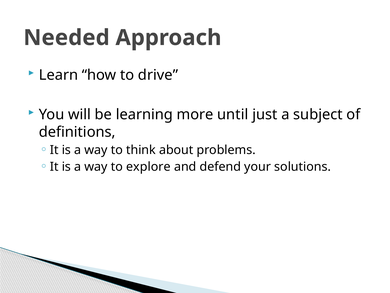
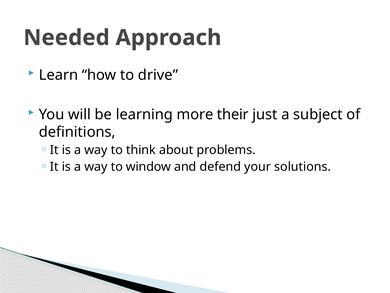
until: until -> their
explore: explore -> window
